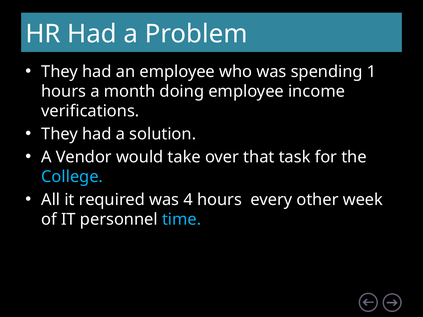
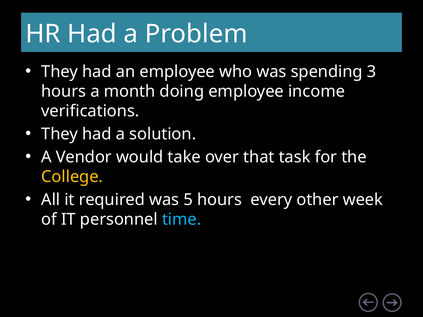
1: 1 -> 3
College colour: light blue -> yellow
4: 4 -> 5
